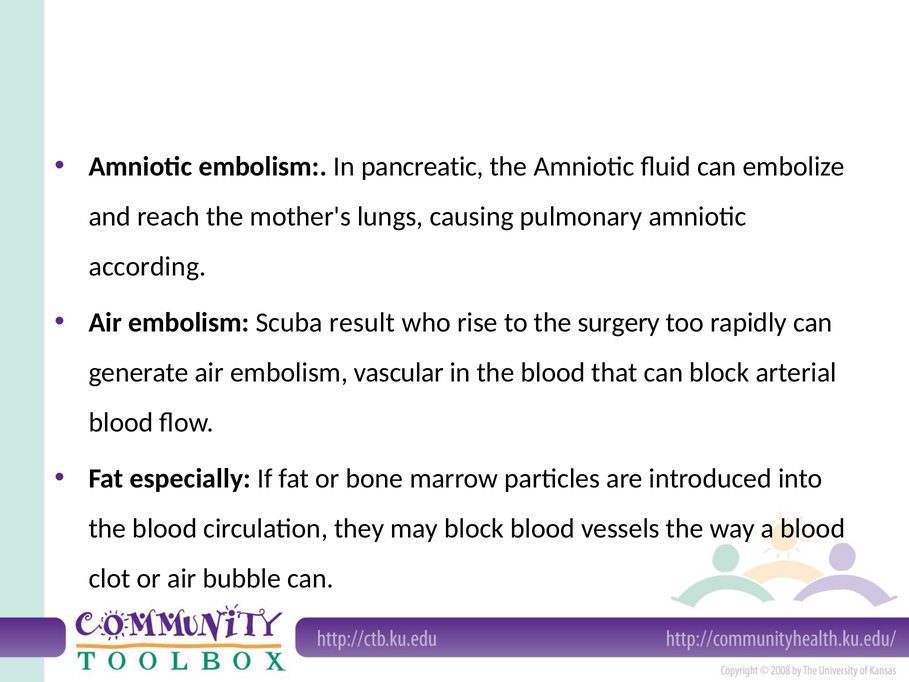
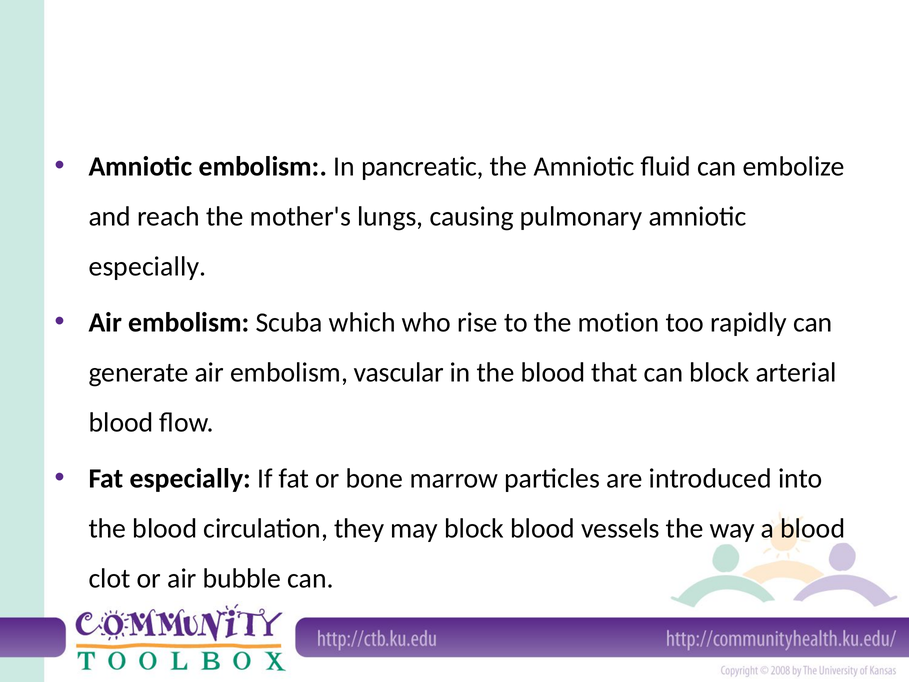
according at (147, 266): according -> especially
result: result -> which
surgery: surgery -> motion
